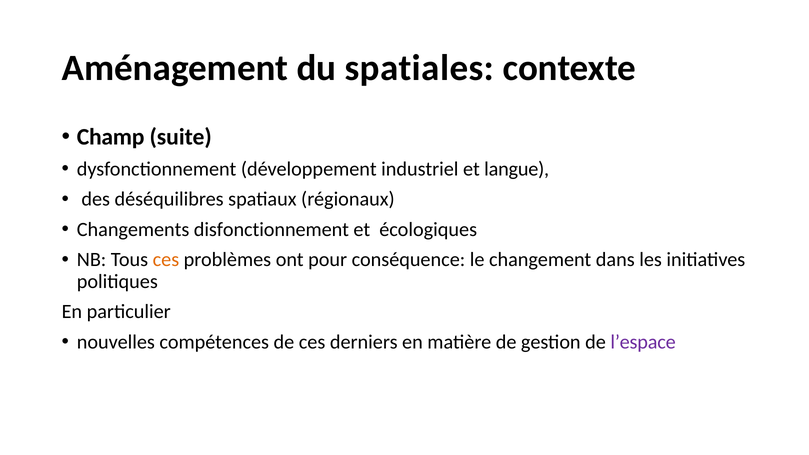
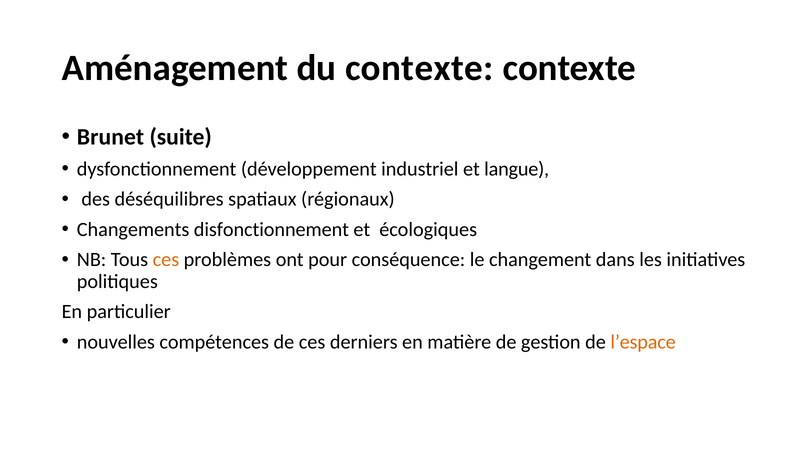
du spatiales: spatiales -> contexte
Champ: Champ -> Brunet
l’espace colour: purple -> orange
